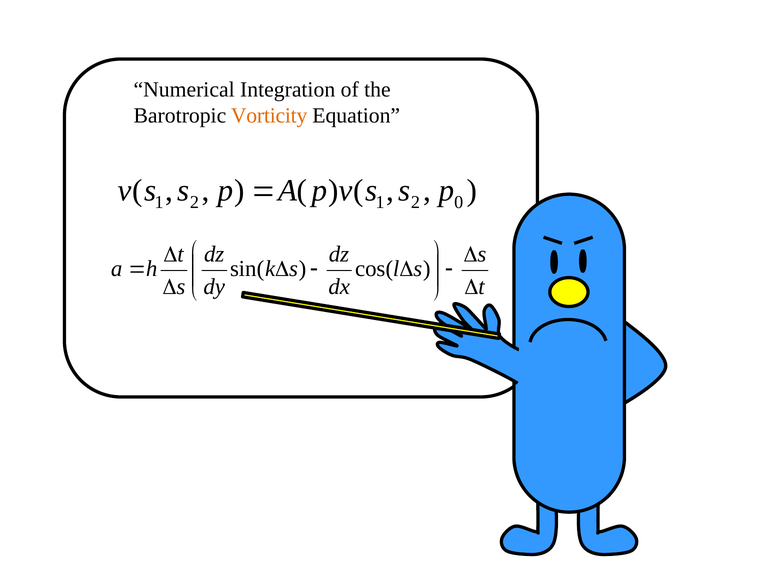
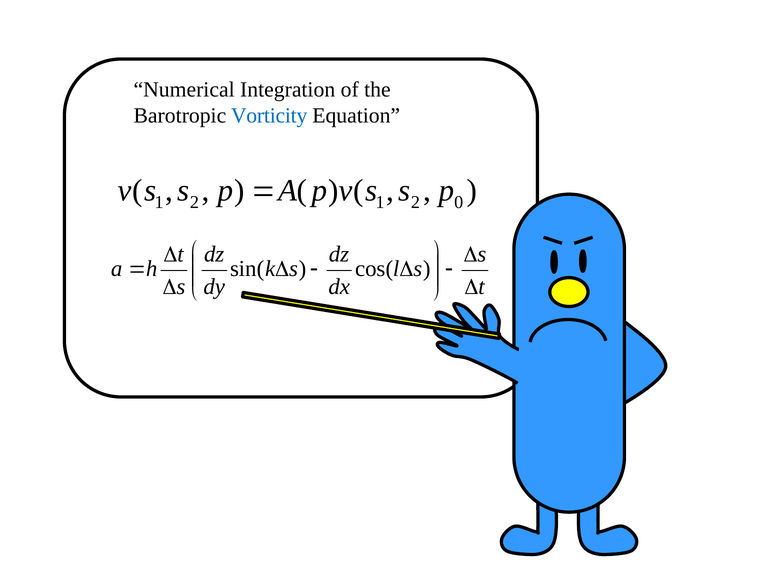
Vorticity colour: orange -> blue
